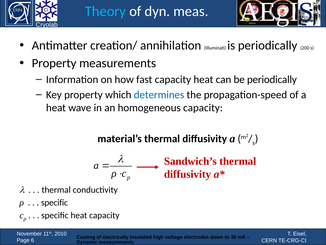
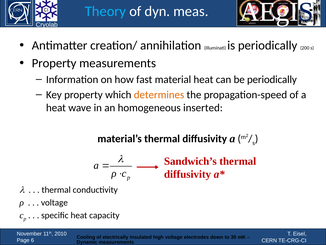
fast capacity: capacity -> material
determines colour: blue -> orange
homogeneous capacity: capacity -> inserted
specific at (54, 202): specific -> voltage
